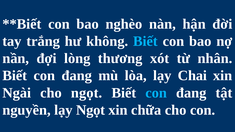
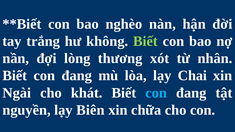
Biết at (145, 41) colour: light blue -> light green
cho ngọt: ngọt -> khát
lạy Ngọt: Ngọt -> Biên
